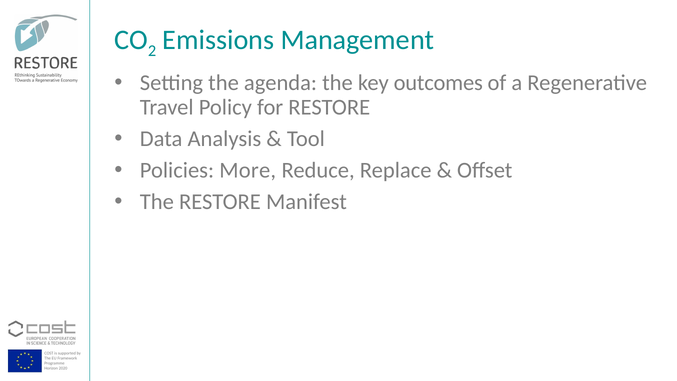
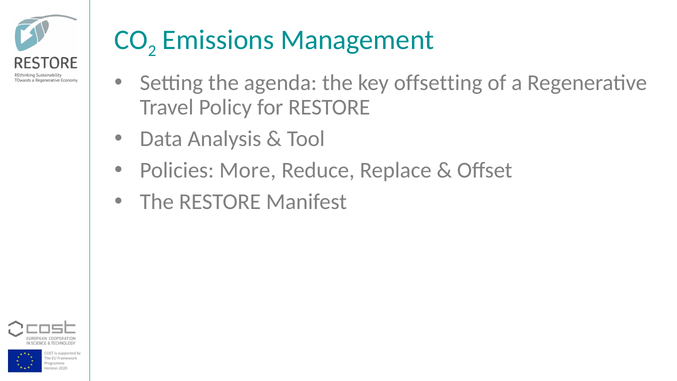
outcomes: outcomes -> offsetting
